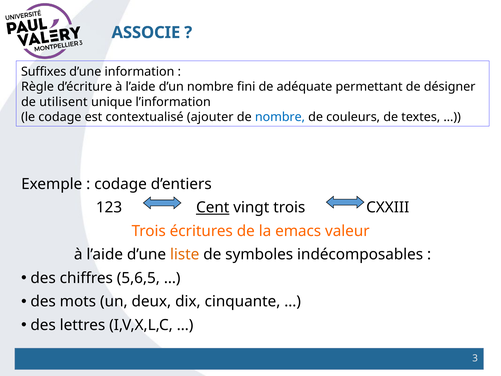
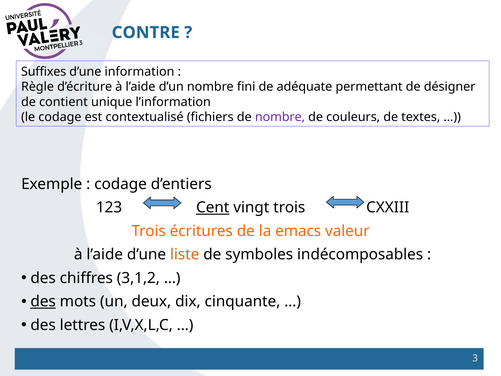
ASSOCIE: ASSOCIE -> CONTRE
utilisent: utilisent -> contient
ajouter: ajouter -> fichiers
nombre at (280, 117) colour: blue -> purple
5,6,5: 5,6,5 -> 3,1,2
des at (43, 301) underline: none -> present
